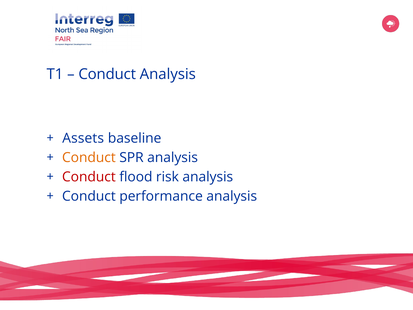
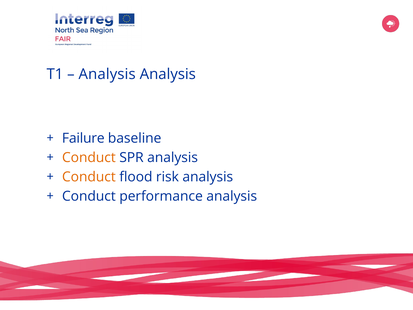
Conduct at (107, 74): Conduct -> Analysis
Assets: Assets -> Failure
Conduct at (89, 177) colour: red -> orange
